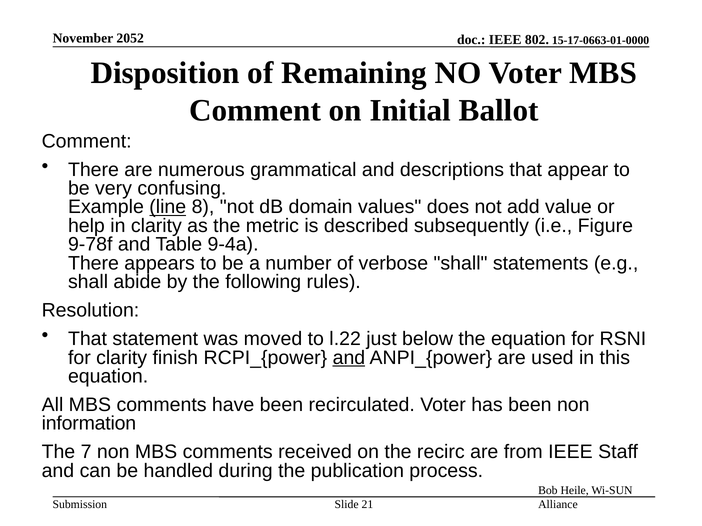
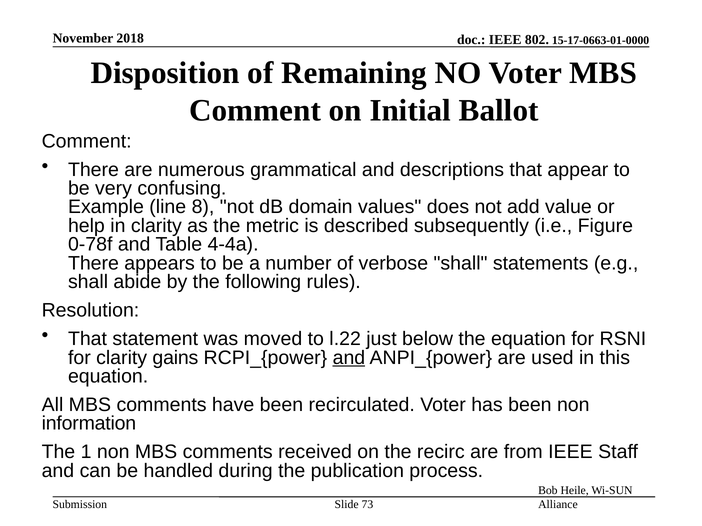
2052: 2052 -> 2018
line underline: present -> none
9-78f: 9-78f -> 0-78f
9-4a: 9-4a -> 4-4a
finish: finish -> gains
7: 7 -> 1
21: 21 -> 73
